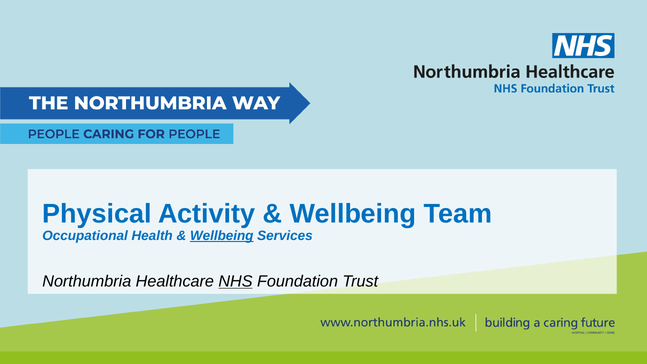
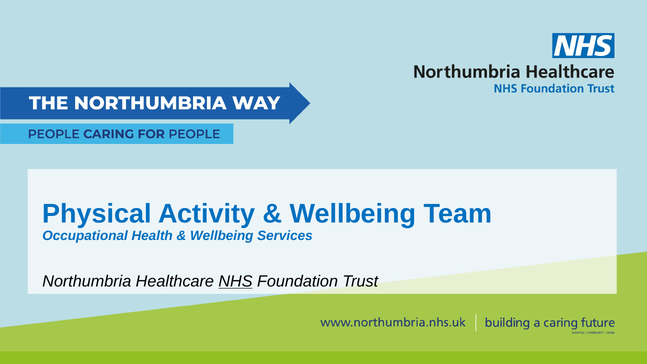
Wellbeing at (222, 236) underline: present -> none
